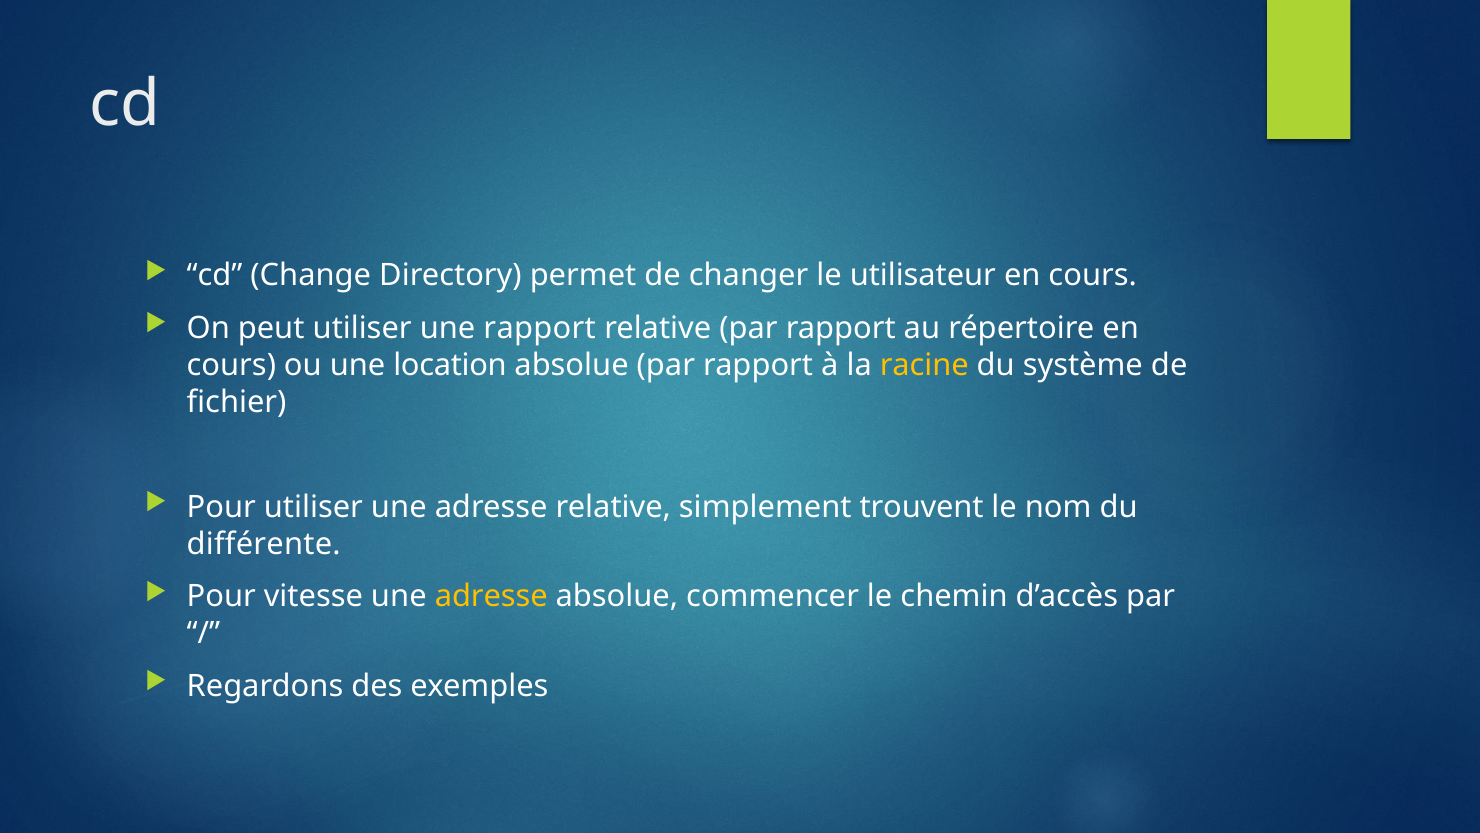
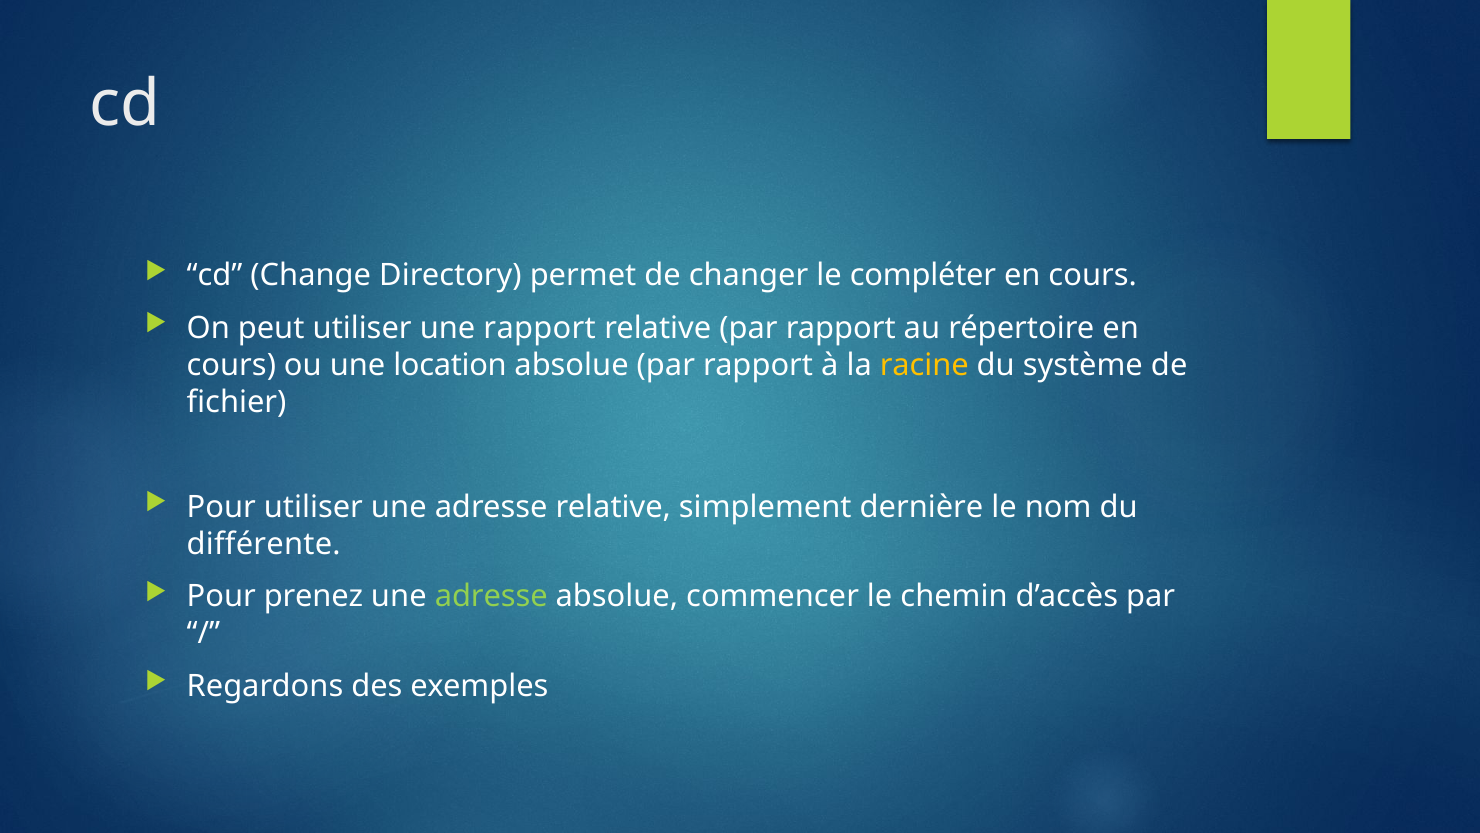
utilisateur: utilisateur -> compléter
trouvent: trouvent -> dernière
vitesse: vitesse -> prenez
adresse at (491, 596) colour: yellow -> light green
